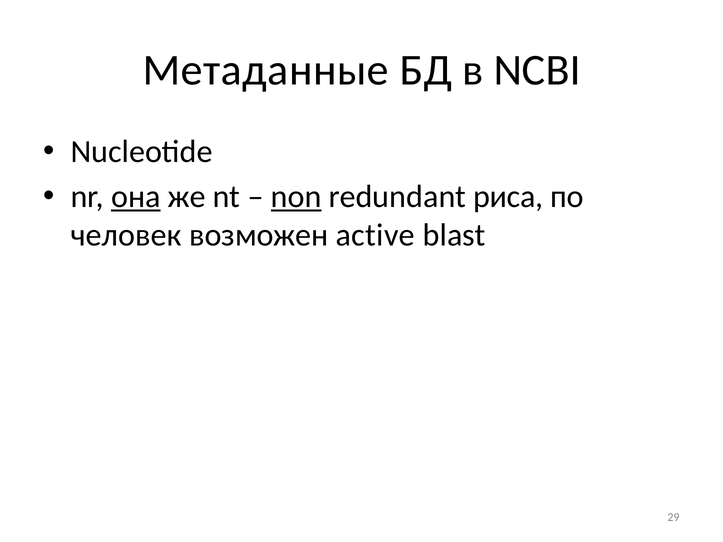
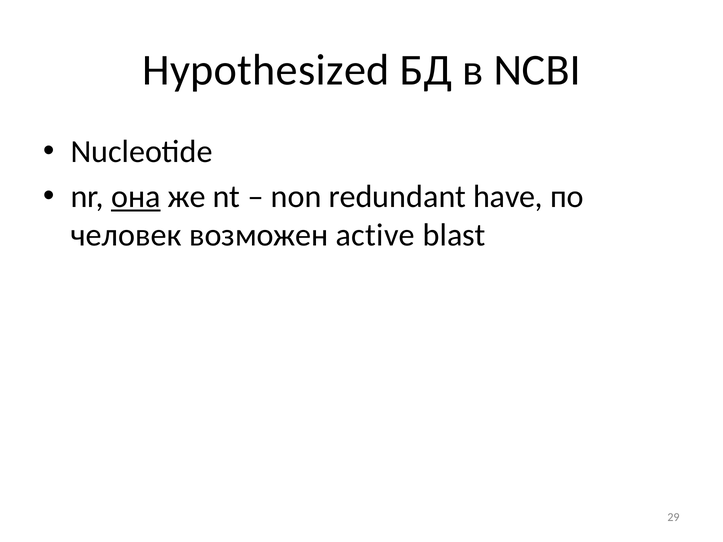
Метаданные: Метаданные -> Hypothesized
non underline: present -> none
риса: риса -> have
